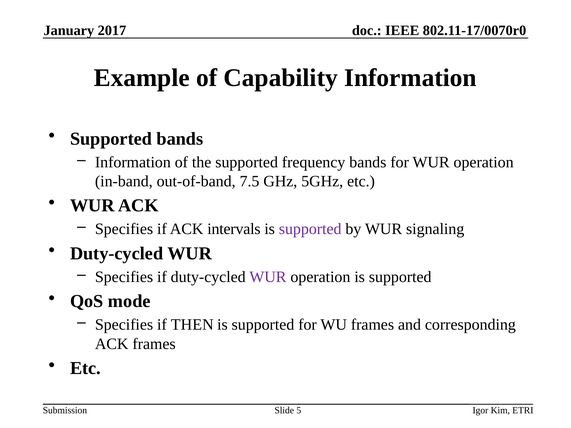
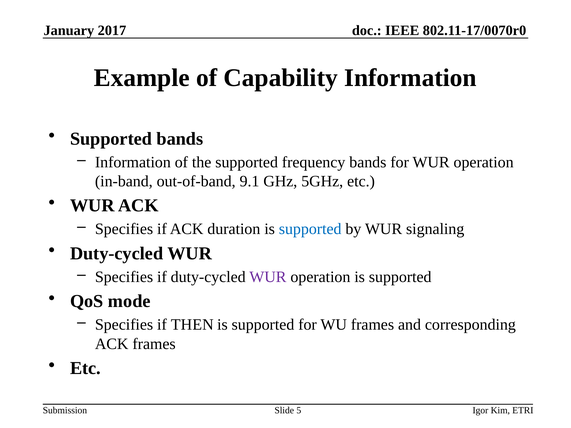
7.5: 7.5 -> 9.1
intervals: intervals -> duration
supported at (310, 229) colour: purple -> blue
